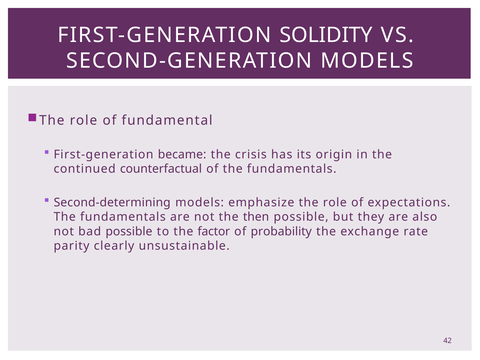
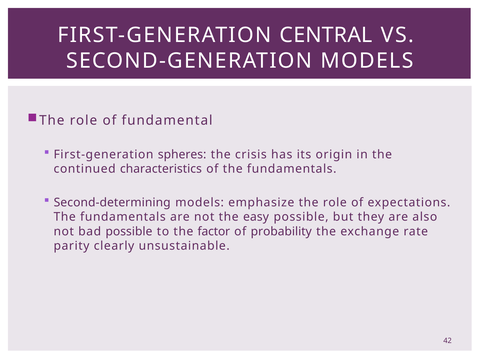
SOLIDITY: SOLIDITY -> CENTRAL
became: became -> spheres
counterfactual: counterfactual -> characteristics
then: then -> easy
